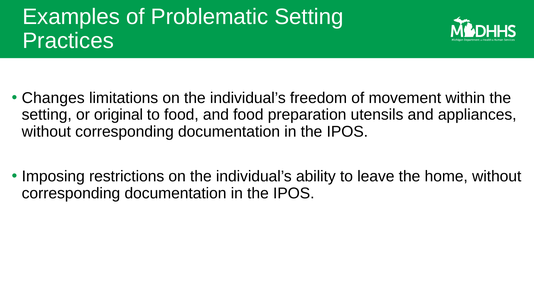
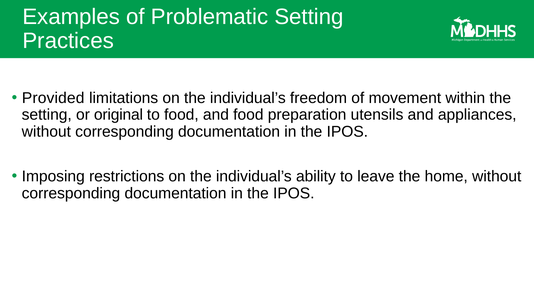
Changes: Changes -> Provided
